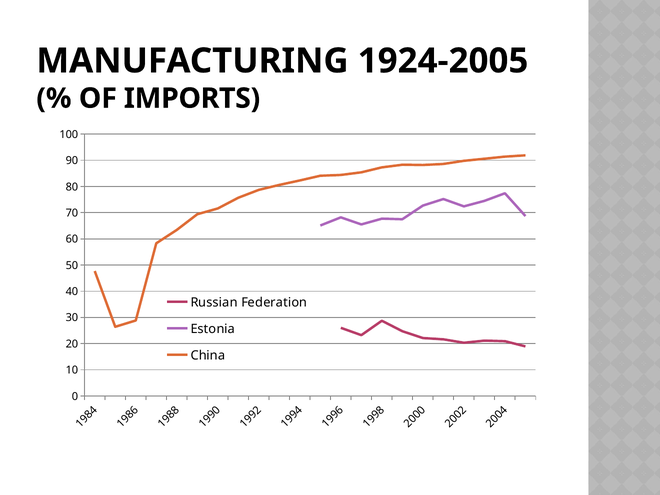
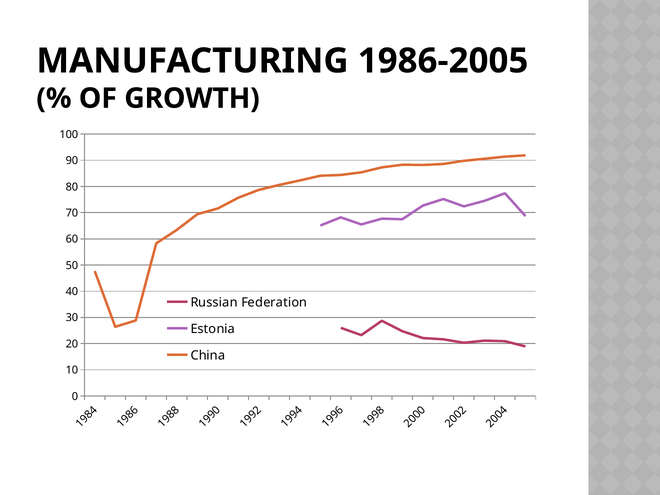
1924-2005: 1924-2005 -> 1986-2005
IMPORTS: IMPORTS -> GROWTH
